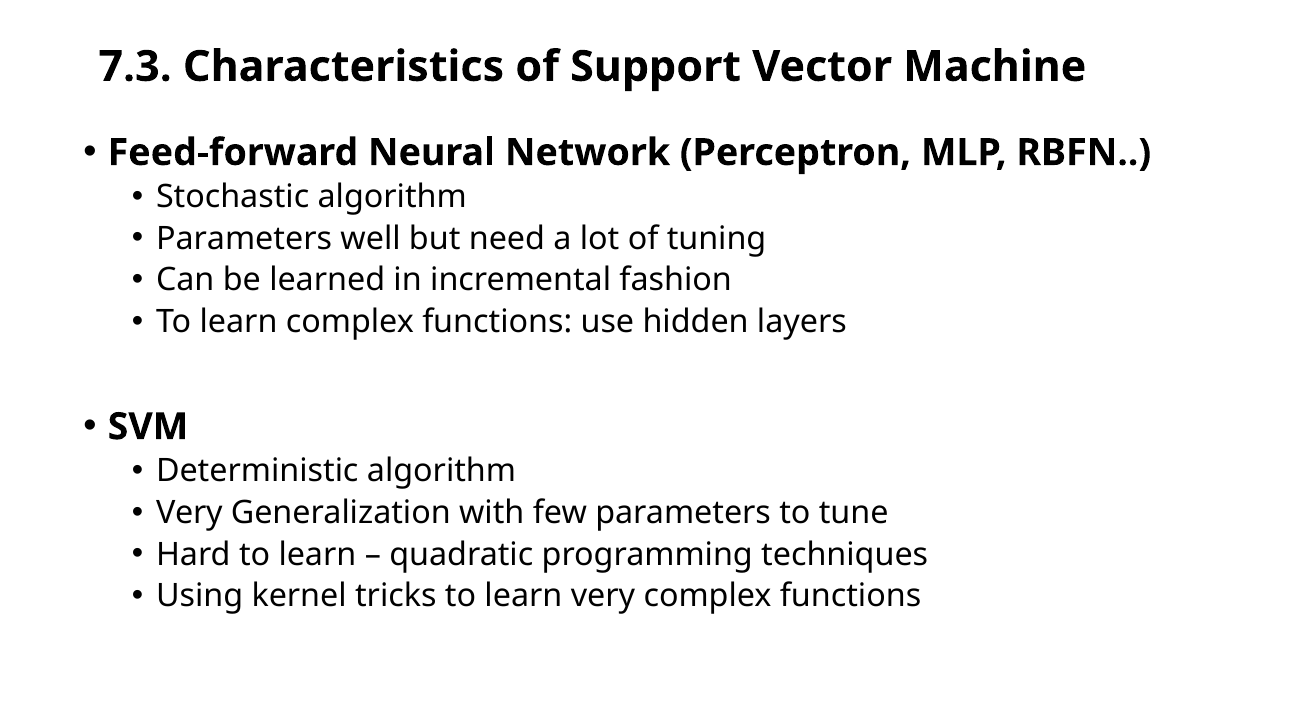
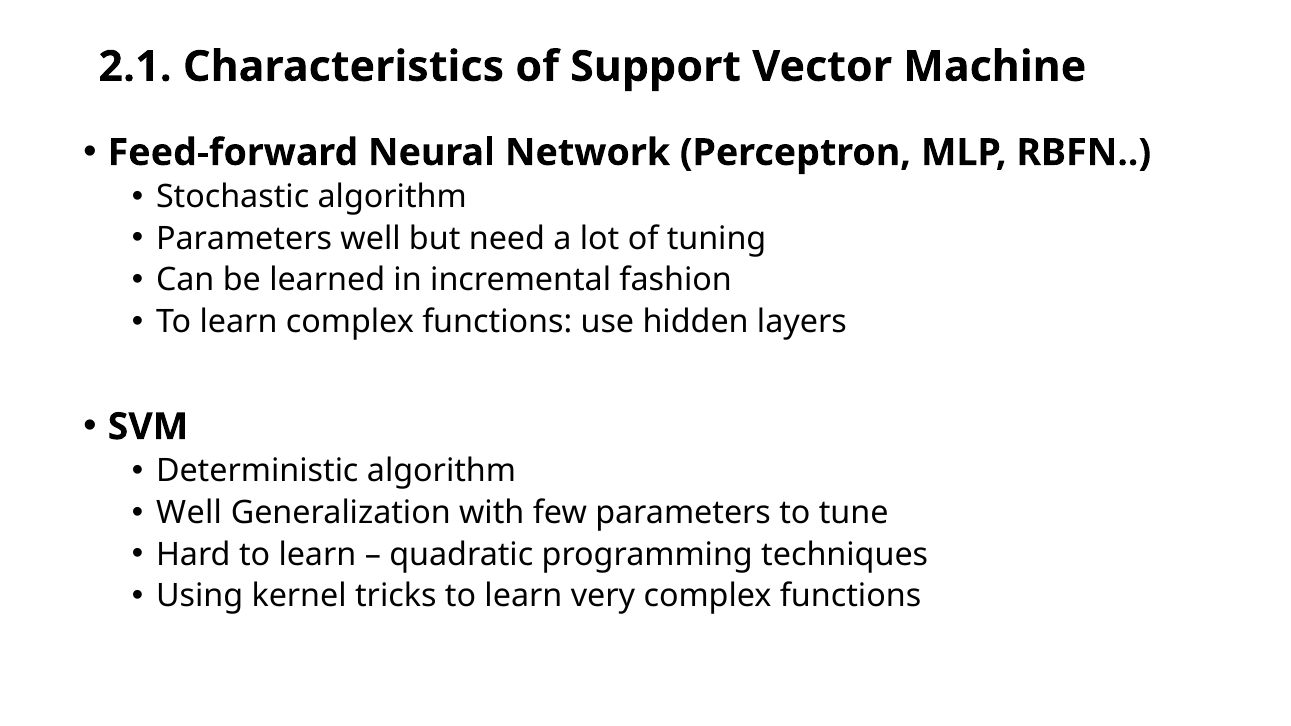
7.3: 7.3 -> 2.1
Very at (189, 513): Very -> Well
